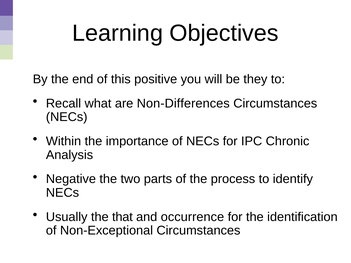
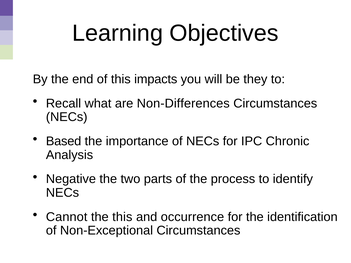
positive: positive -> impacts
Within: Within -> Based
Usually: Usually -> Cannot
the that: that -> this
